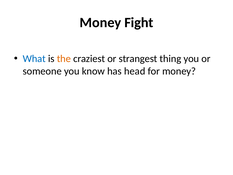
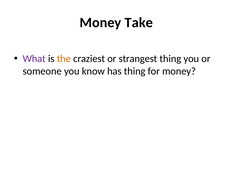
Fight: Fight -> Take
What colour: blue -> purple
has head: head -> thing
